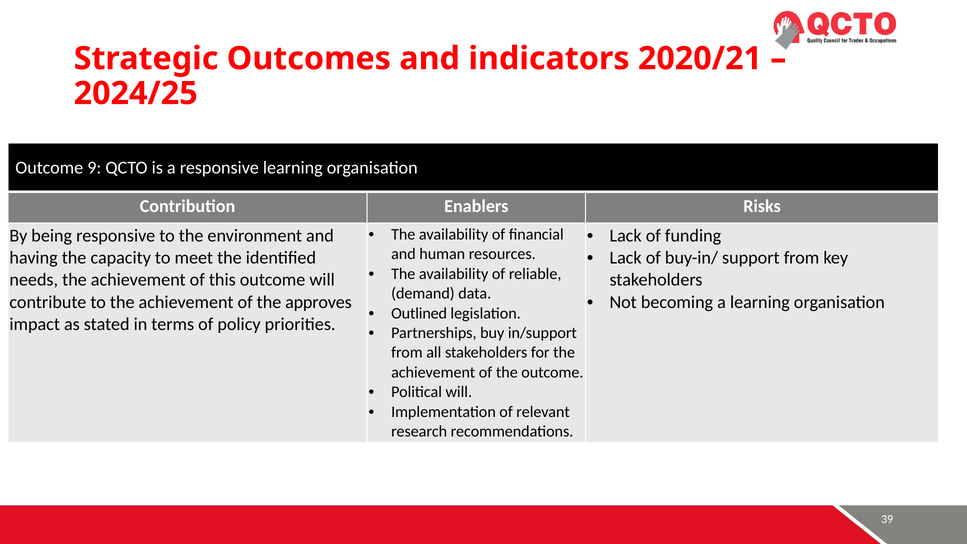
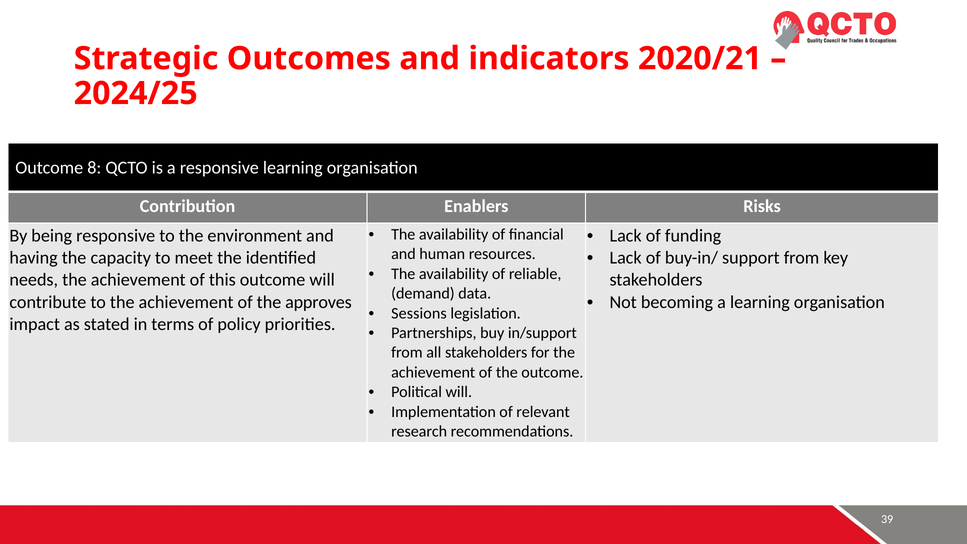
9: 9 -> 8
Outlined: Outlined -> Sessions
